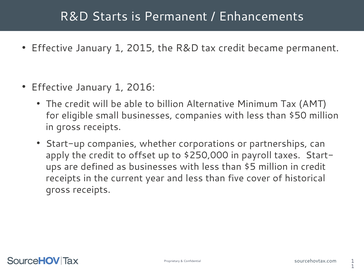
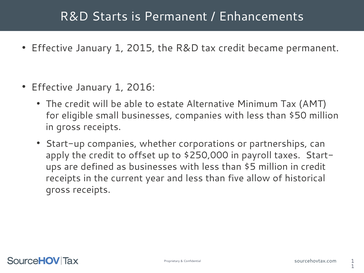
billion: billion -> estate
cover: cover -> allow
